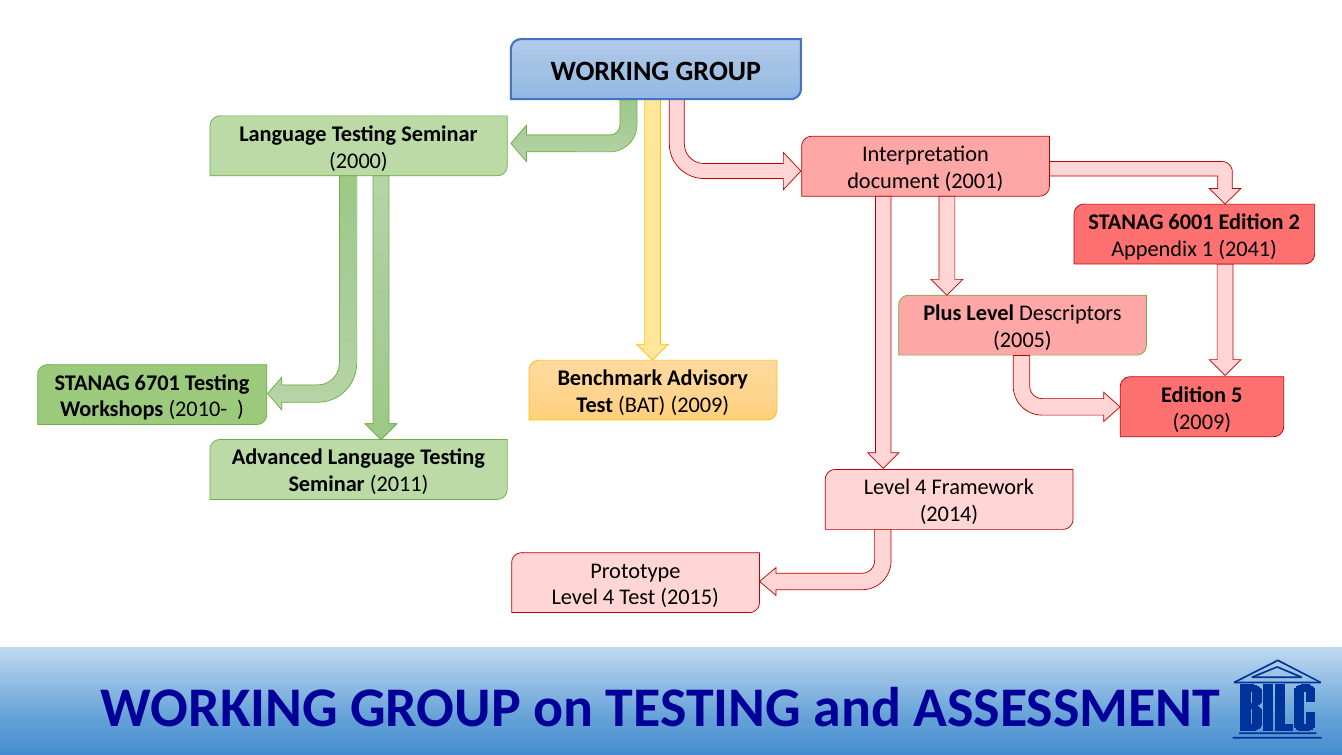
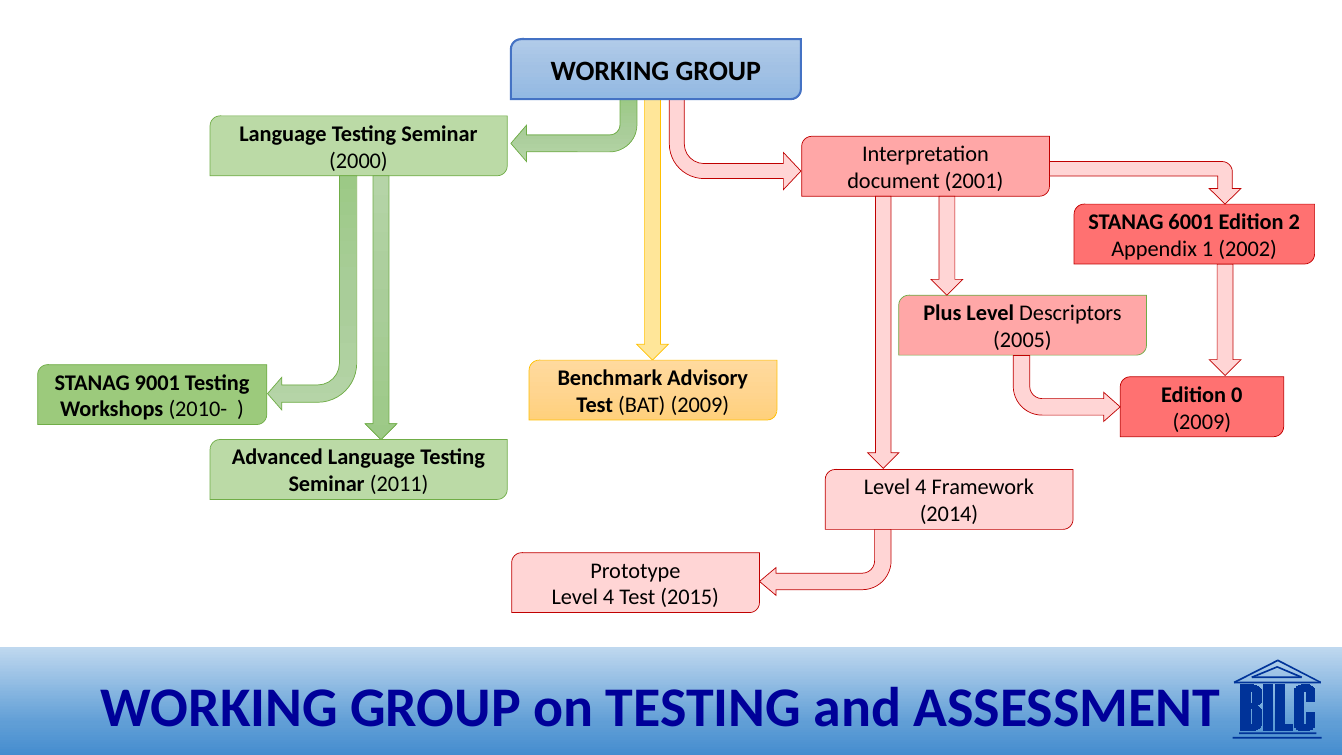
2041: 2041 -> 2002
6701: 6701 -> 9001
5: 5 -> 0
